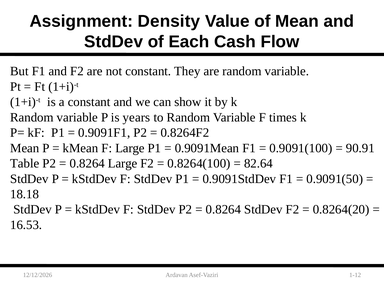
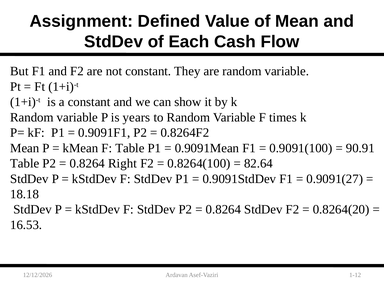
Density: Density -> Defined
F Large: Large -> Table
0.8264 Large: Large -> Right
0.9091(50: 0.9091(50 -> 0.9091(27
